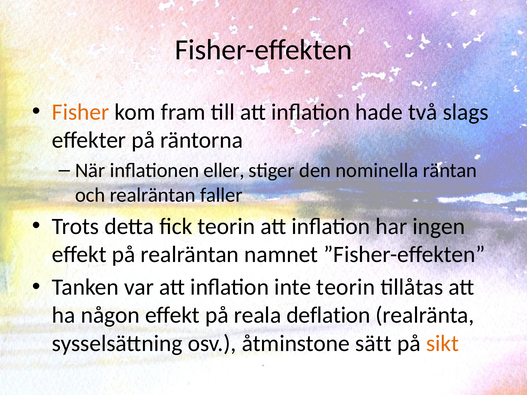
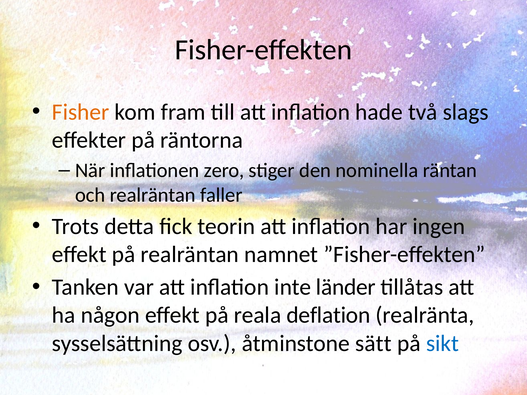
eller: eller -> zero
inte teorin: teorin -> länder
sikt colour: orange -> blue
